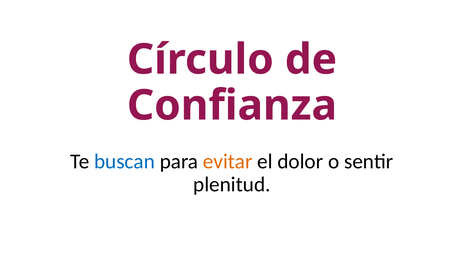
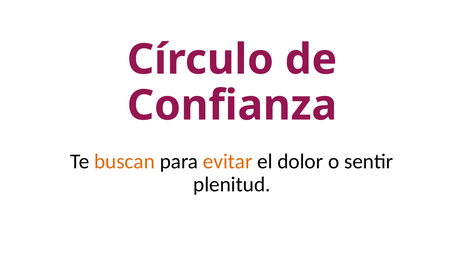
buscan colour: blue -> orange
